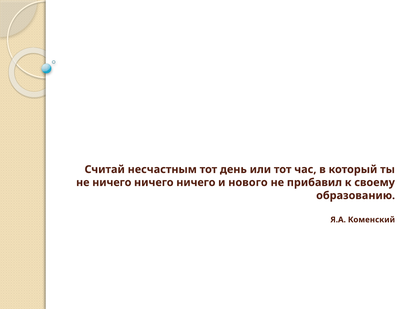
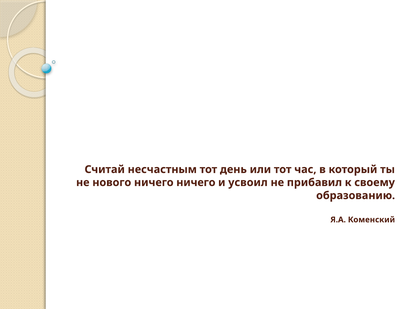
не ничего: ничего -> нового
нового: нового -> усвоил
